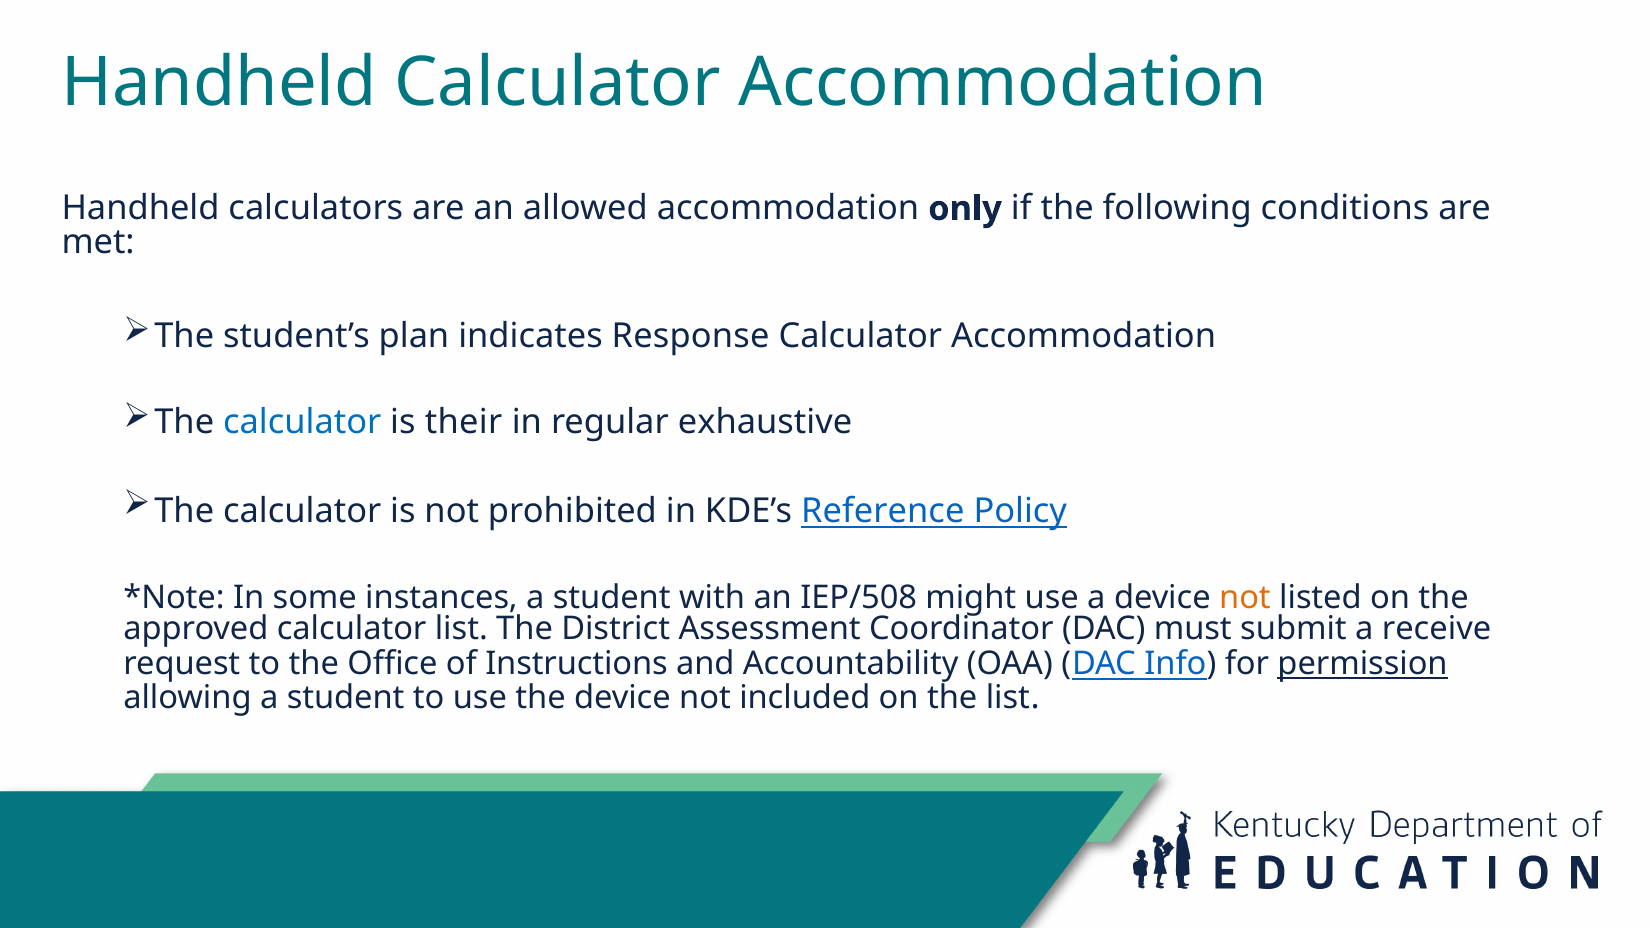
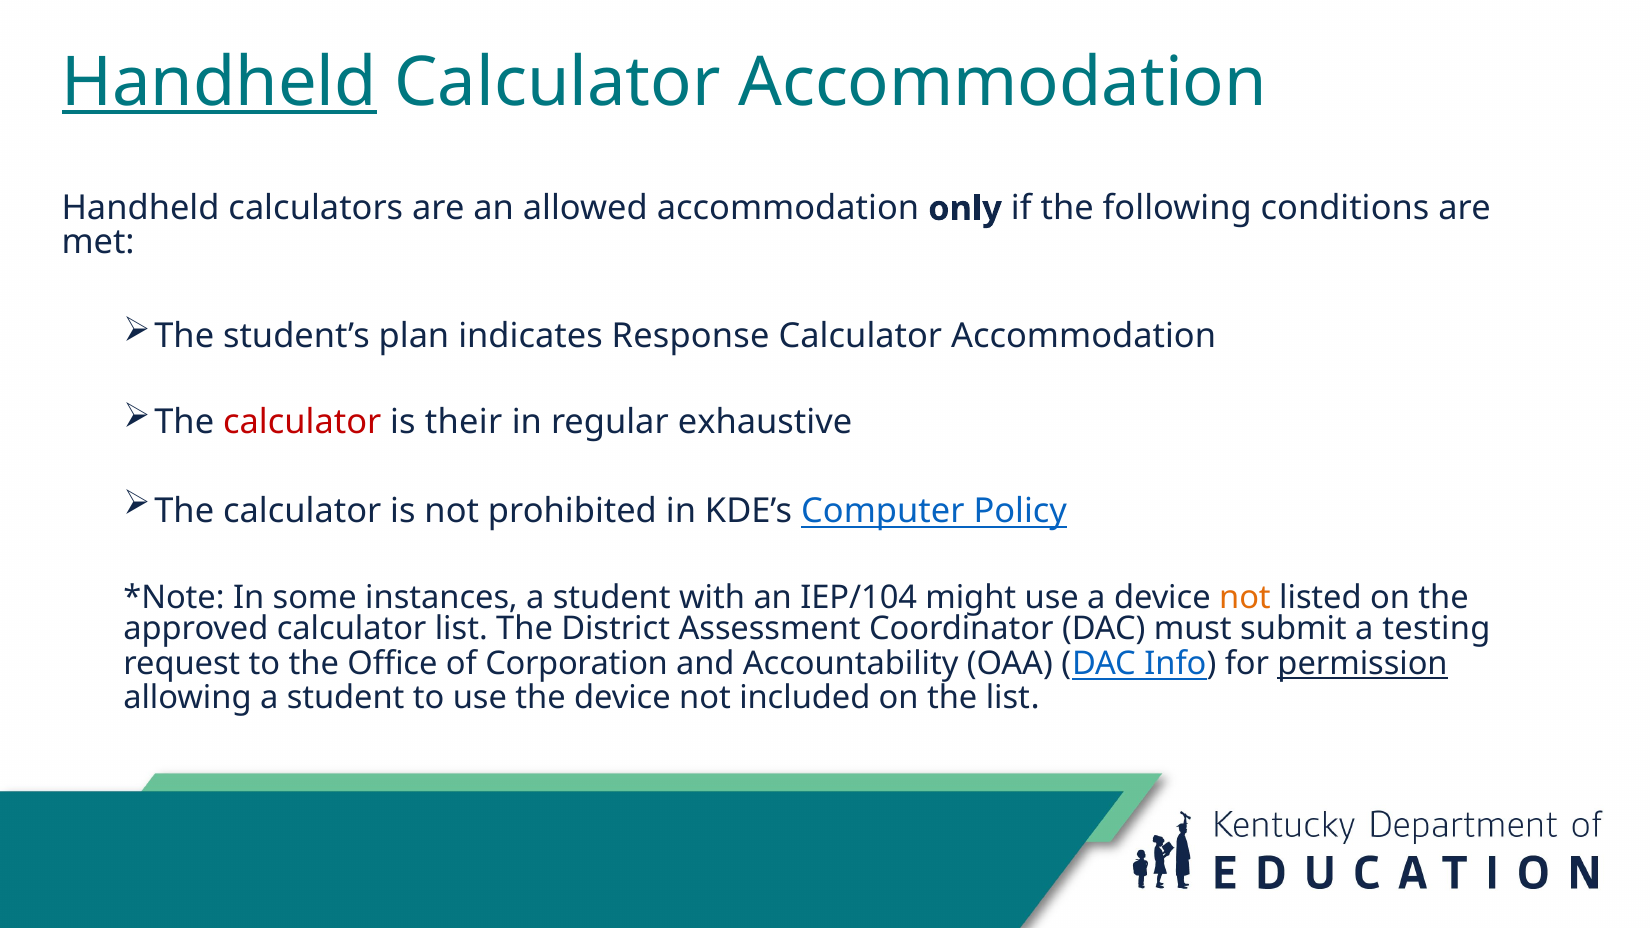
Handheld at (219, 83) underline: none -> present
calculator at (302, 422) colour: blue -> red
Reference: Reference -> Computer
IEP/508: IEP/508 -> IEP/104
receive: receive -> testing
Instructions: Instructions -> Corporation
